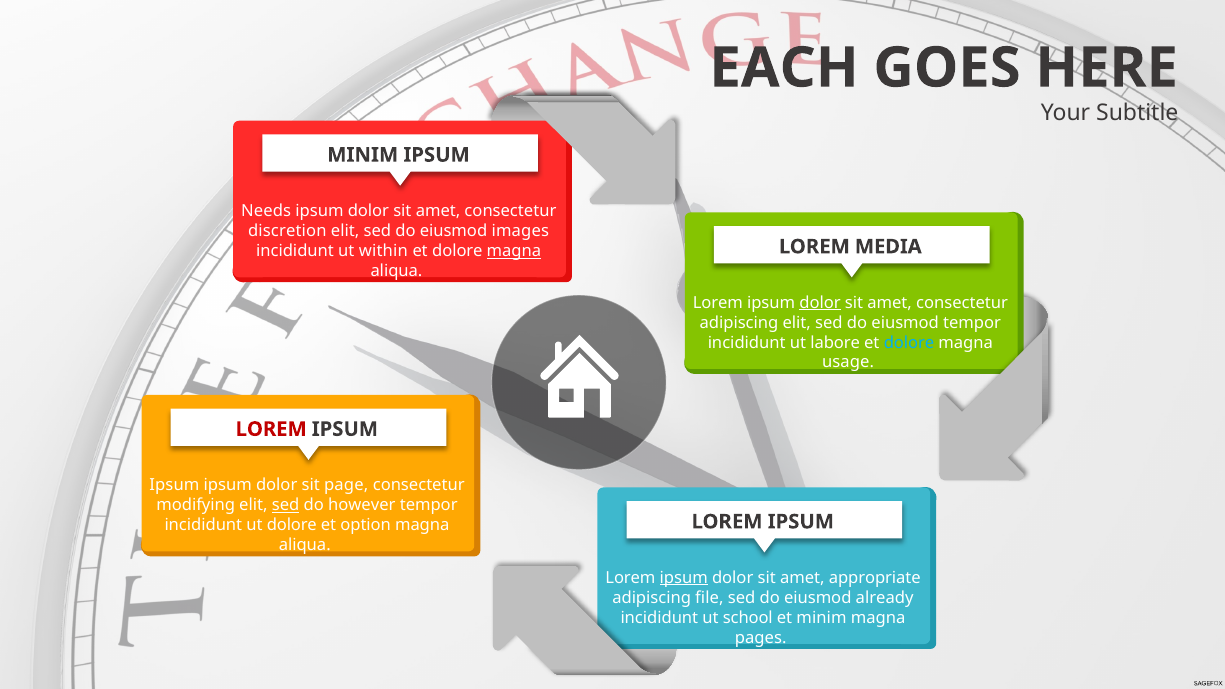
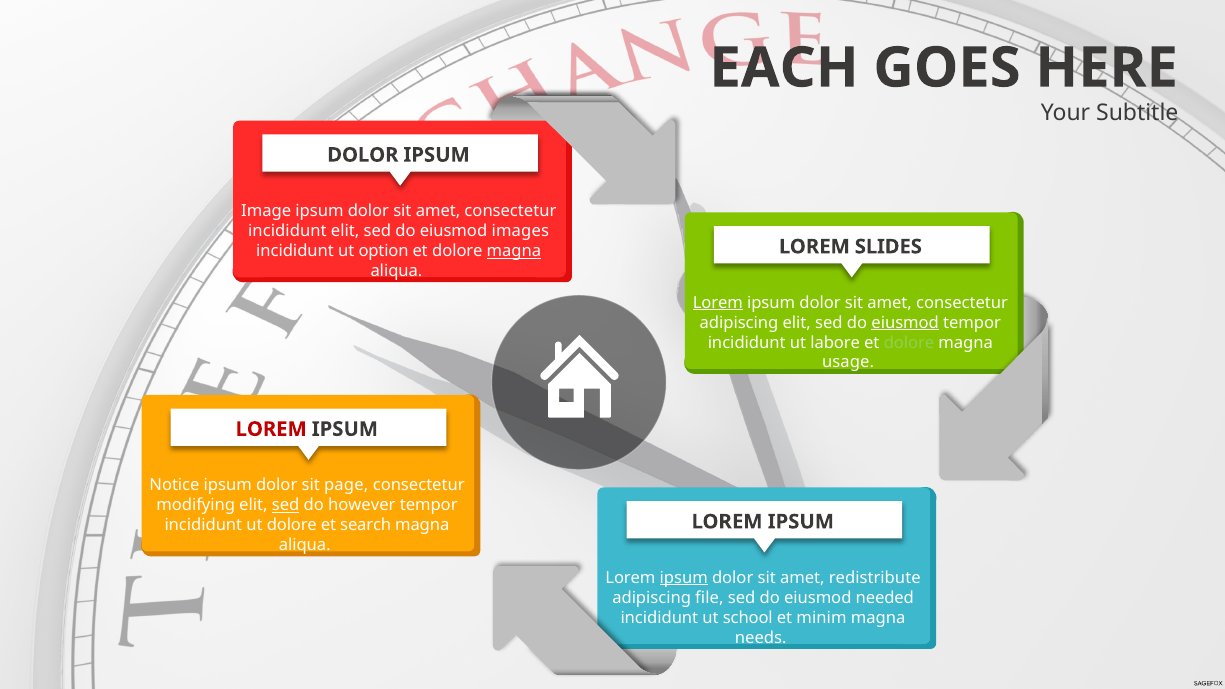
MINIM at (363, 155): MINIM -> DOLOR
Needs: Needs -> Image
discretion at (287, 231): discretion -> incididunt
MEDIA: MEDIA -> SLIDES
within: within -> option
Lorem at (718, 303) underline: none -> present
dolor at (820, 303) underline: present -> none
eiusmod at (905, 323) underline: none -> present
dolore at (909, 343) colour: light blue -> light green
Ipsum at (174, 485): Ipsum -> Notice
option: option -> search
appropriate: appropriate -> redistribute
already: already -> needed
pages: pages -> needs
